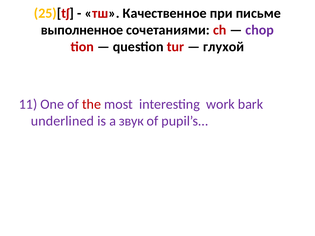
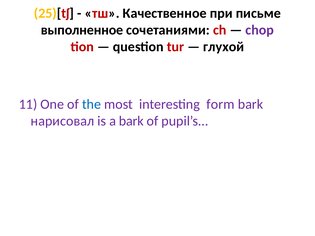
the colour: red -> blue
work: work -> form
underlined: underlined -> нарисовал
a звук: звук -> bark
